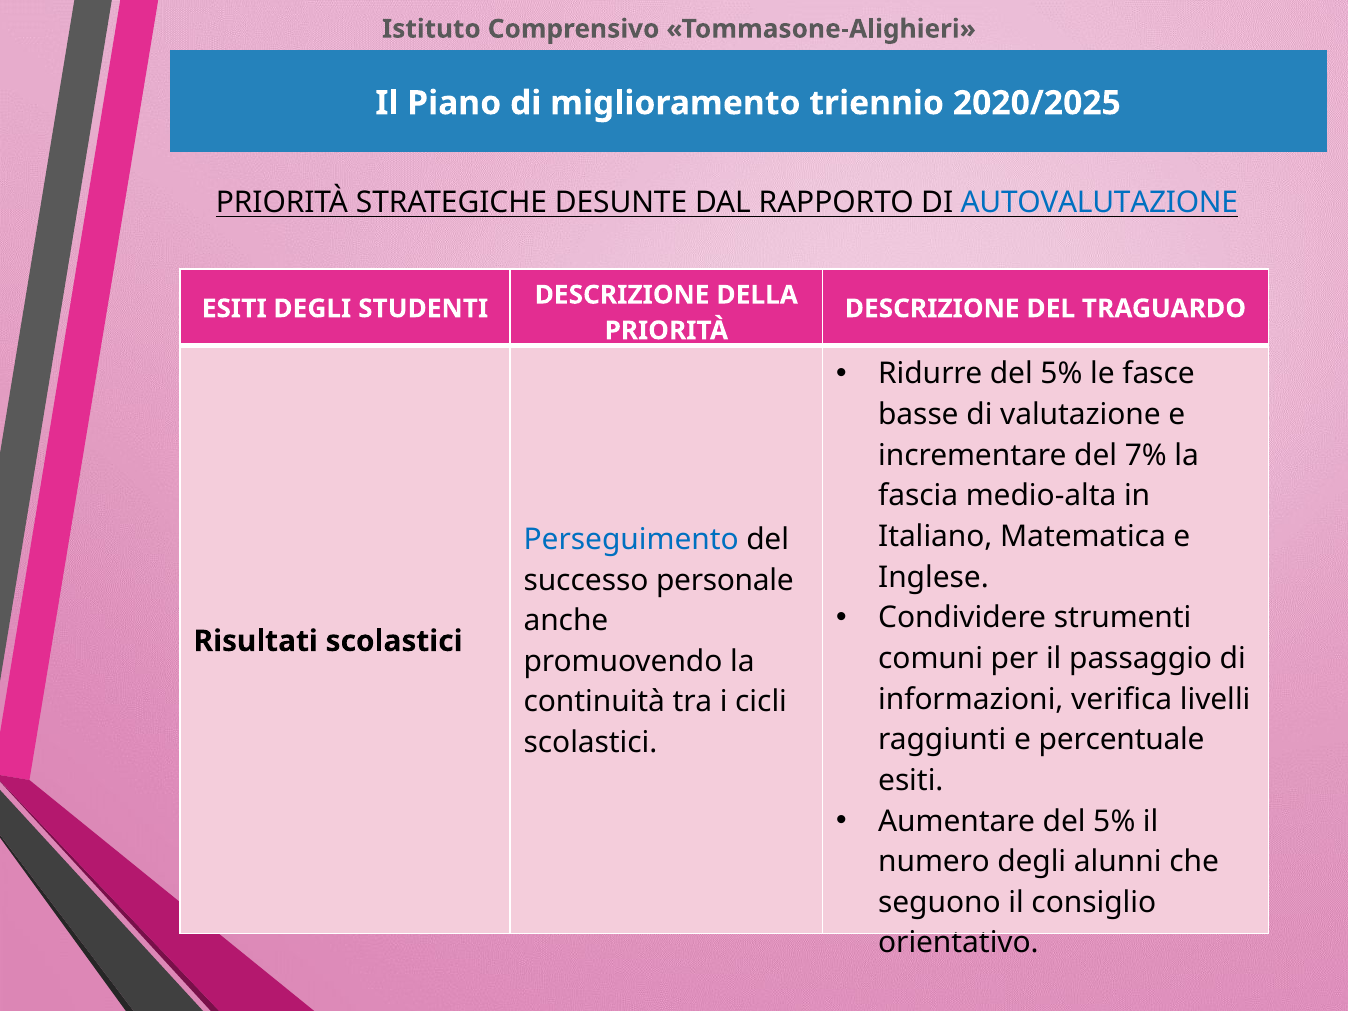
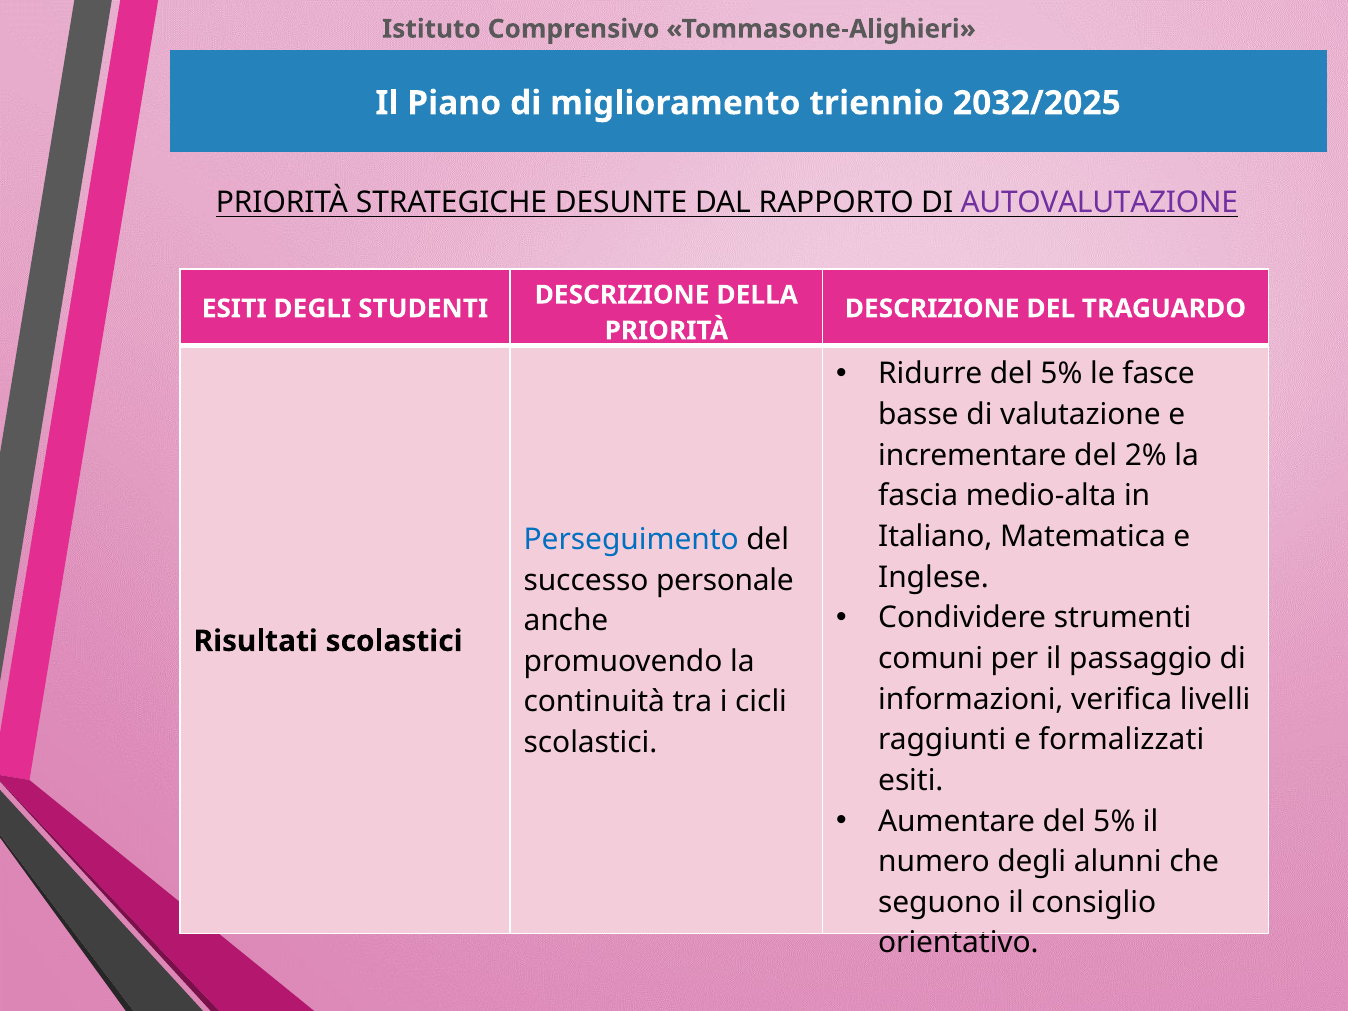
2020/2025: 2020/2025 -> 2032/2025
AUTOVALUTAZIONE colour: blue -> purple
7%: 7% -> 2%
percentuale: percentuale -> formalizzati
